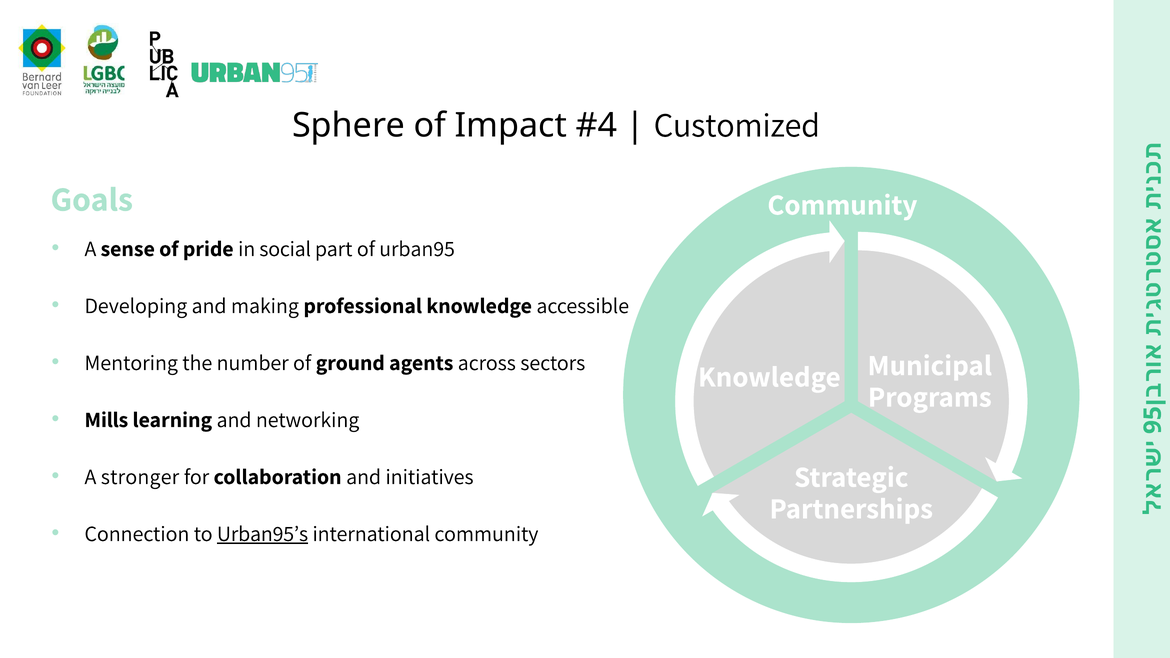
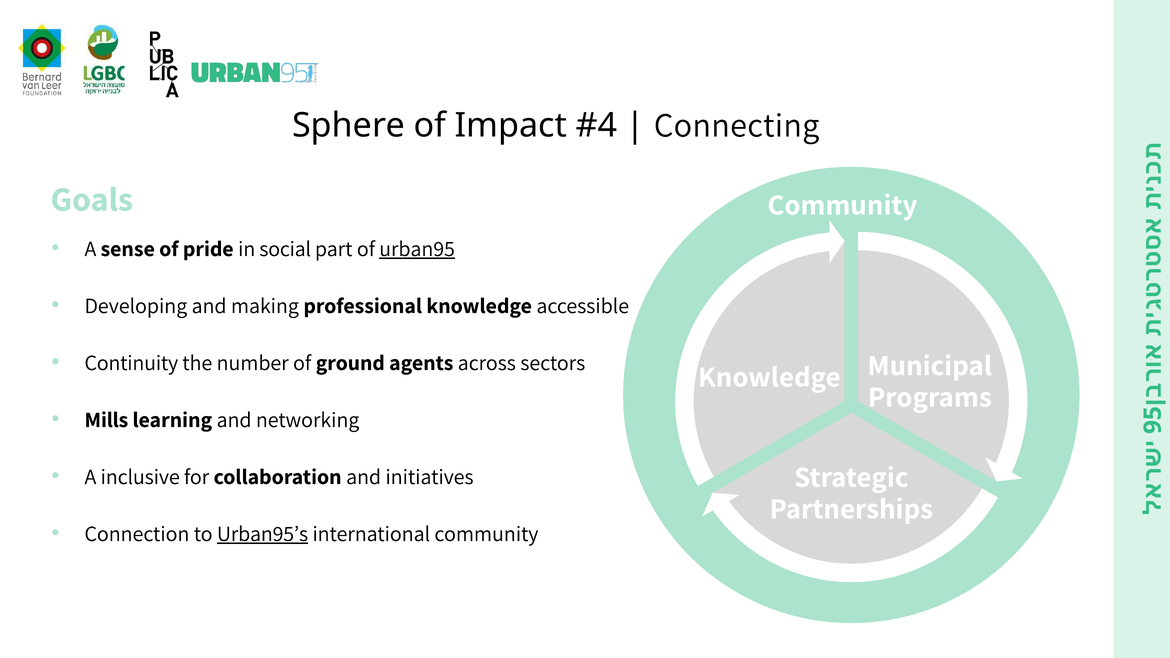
Customized: Customized -> Connecting
urban95 underline: none -> present
Mentoring: Mentoring -> Continuity
stronger: stronger -> inclusive
